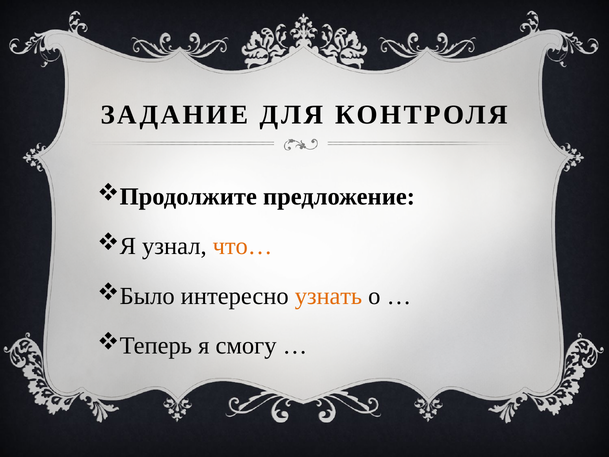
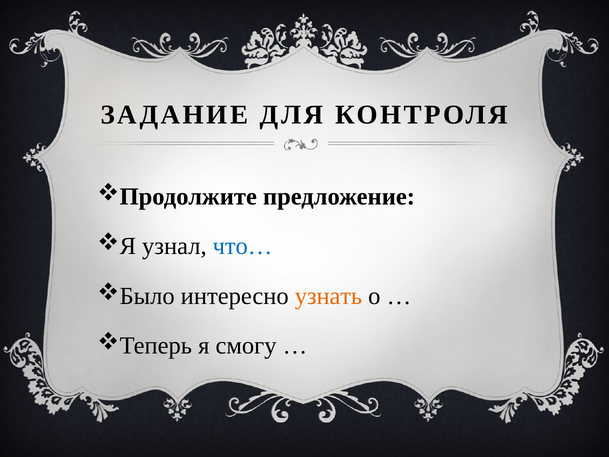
что… colour: orange -> blue
